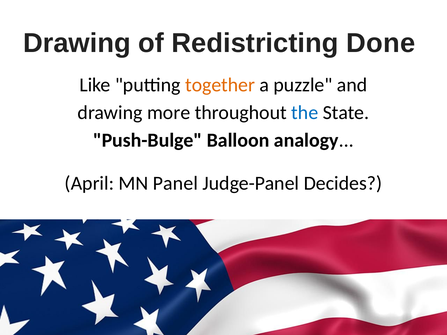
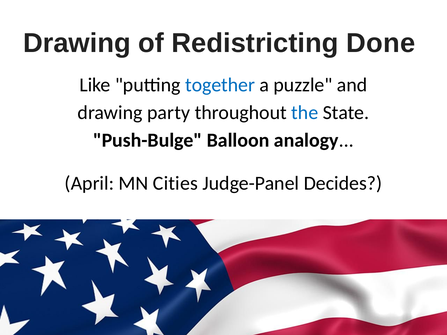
together colour: orange -> blue
more: more -> party
Panel: Panel -> Cities
